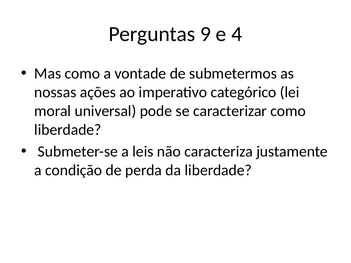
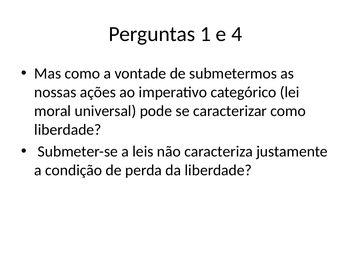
9: 9 -> 1
